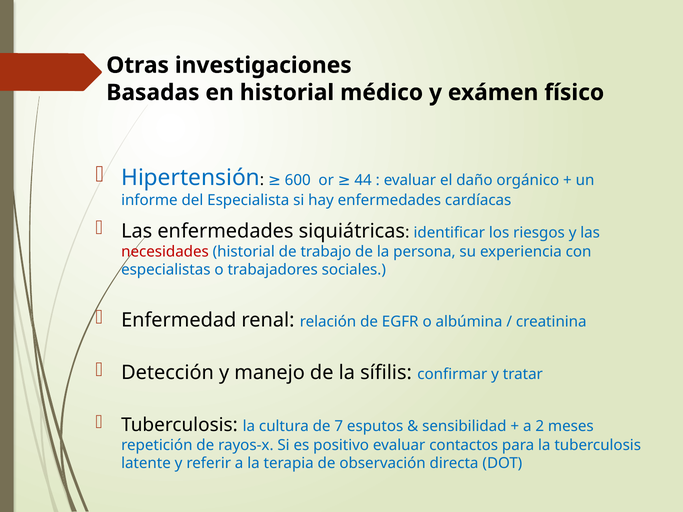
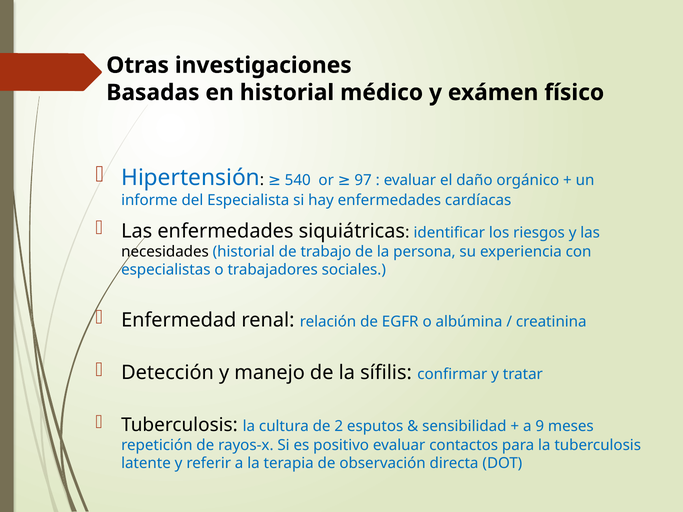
600: 600 -> 540
44: 44 -> 97
necesidades colour: red -> black
7: 7 -> 2
2: 2 -> 9
